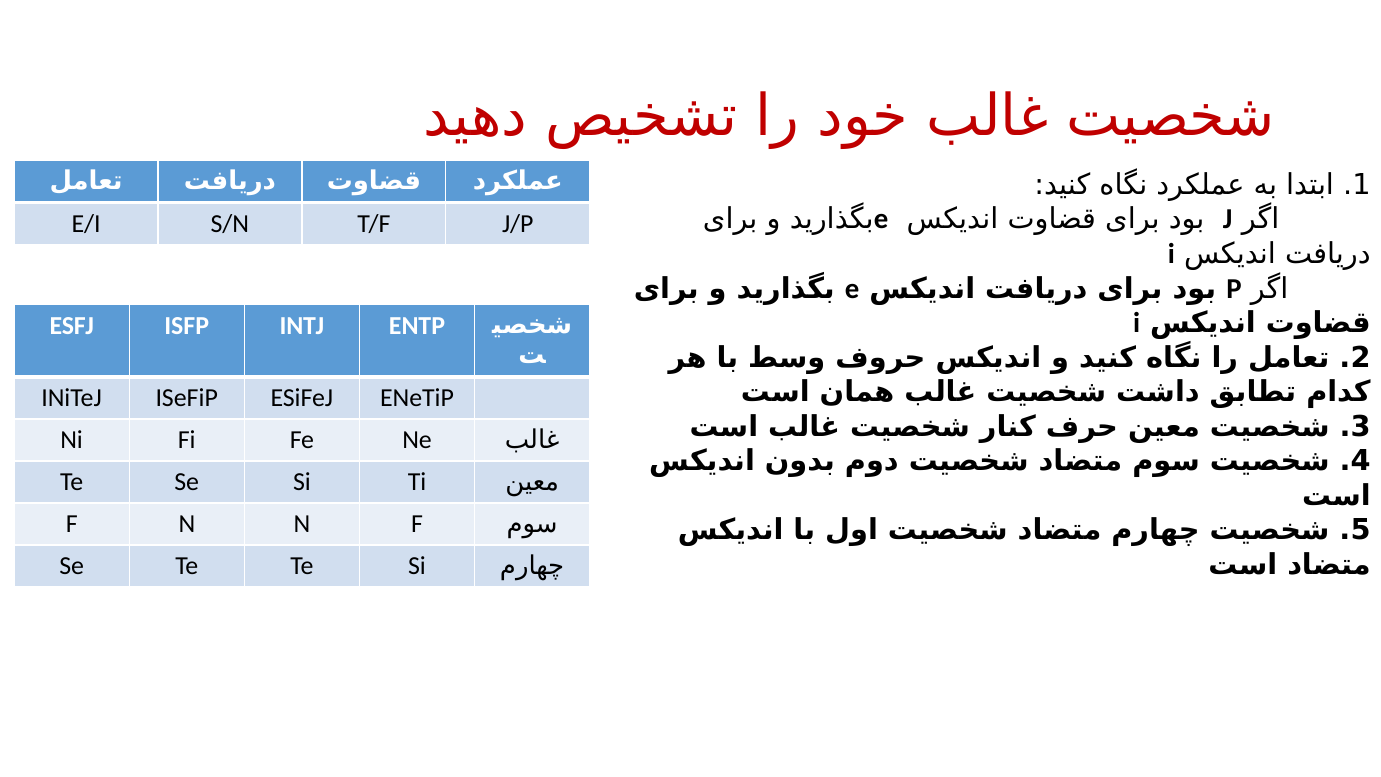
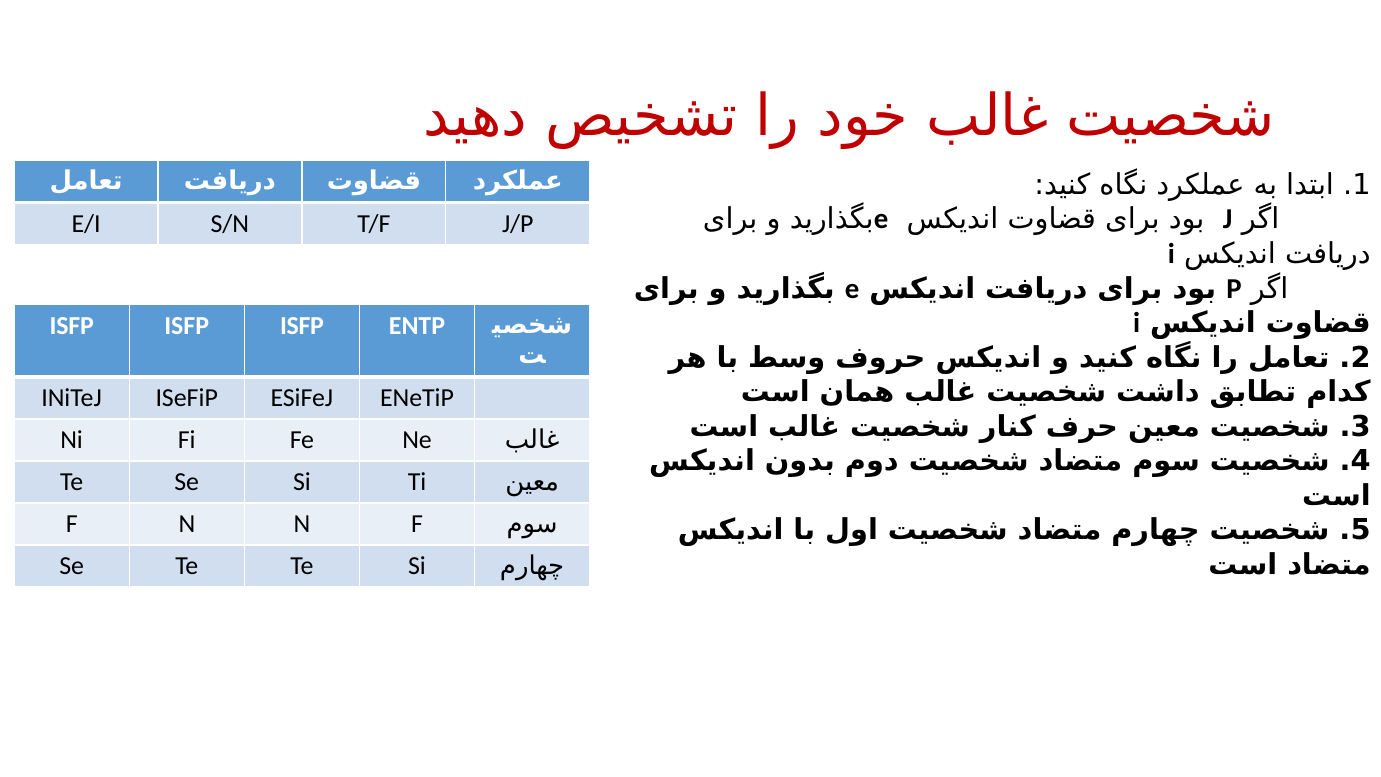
ESFJ at (72, 326): ESFJ -> ISFP
INTJ at (302, 326): INTJ -> ISFP
